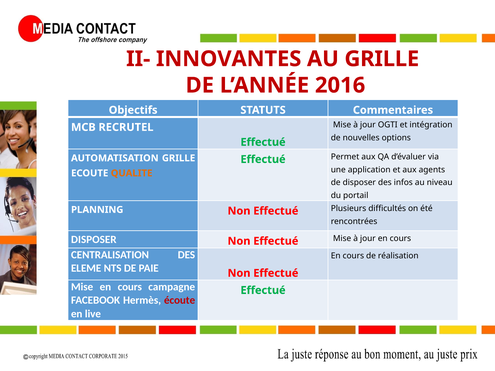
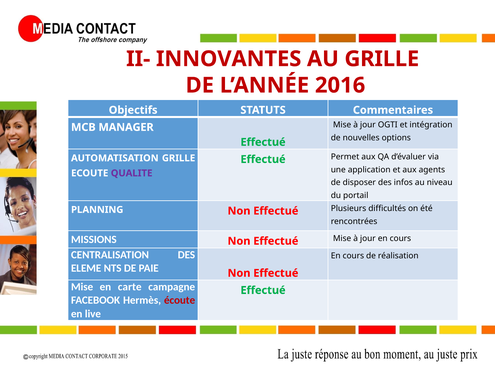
RECRUTEL: RECRUTEL -> MANAGER
QUALITE colour: orange -> purple
DISPOSER at (94, 240): DISPOSER -> MISSIONS
Mise en cours: cours -> carte
